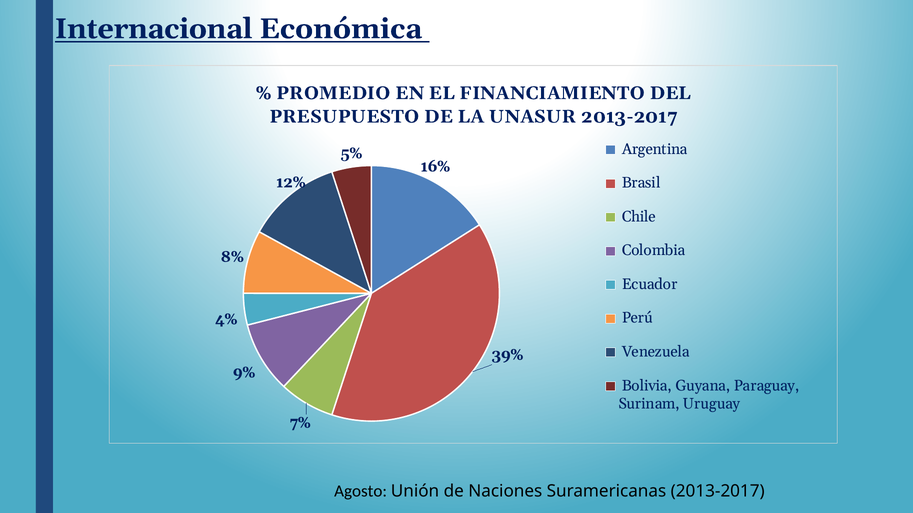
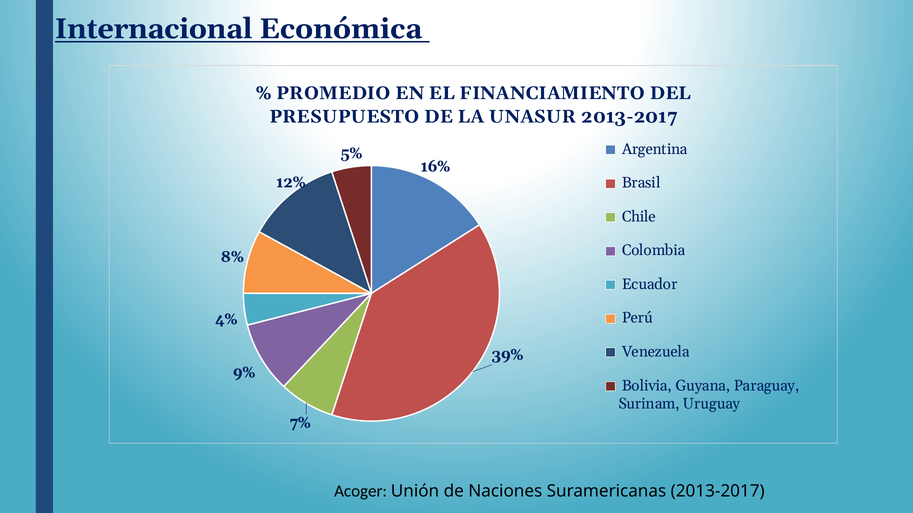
Agosto: Agosto -> Acoger
